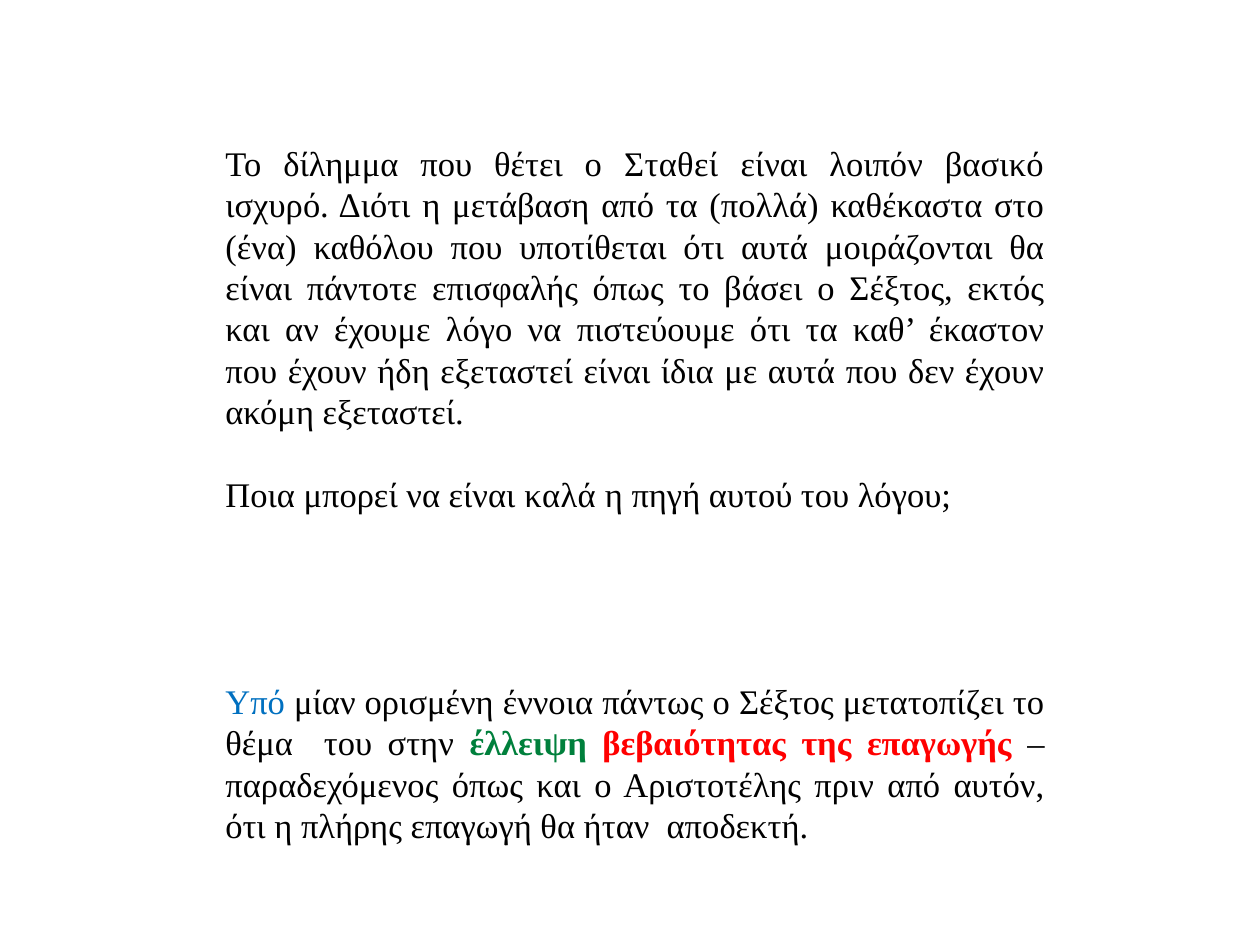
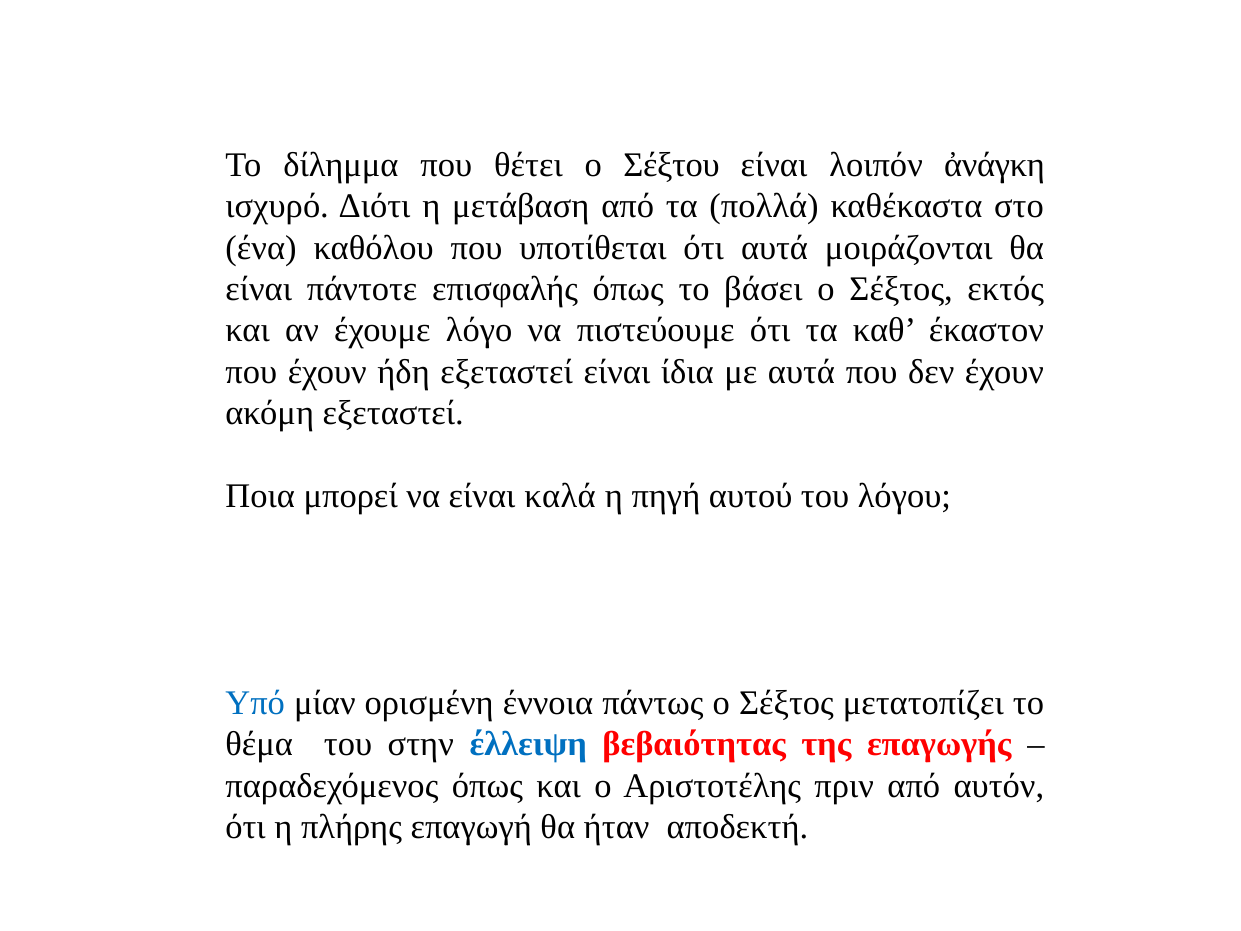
Σταθεί: Σταθεί -> Σέξτου
βασικό: βασικό -> ἀνάγκη
έλλειψη colour: green -> blue
